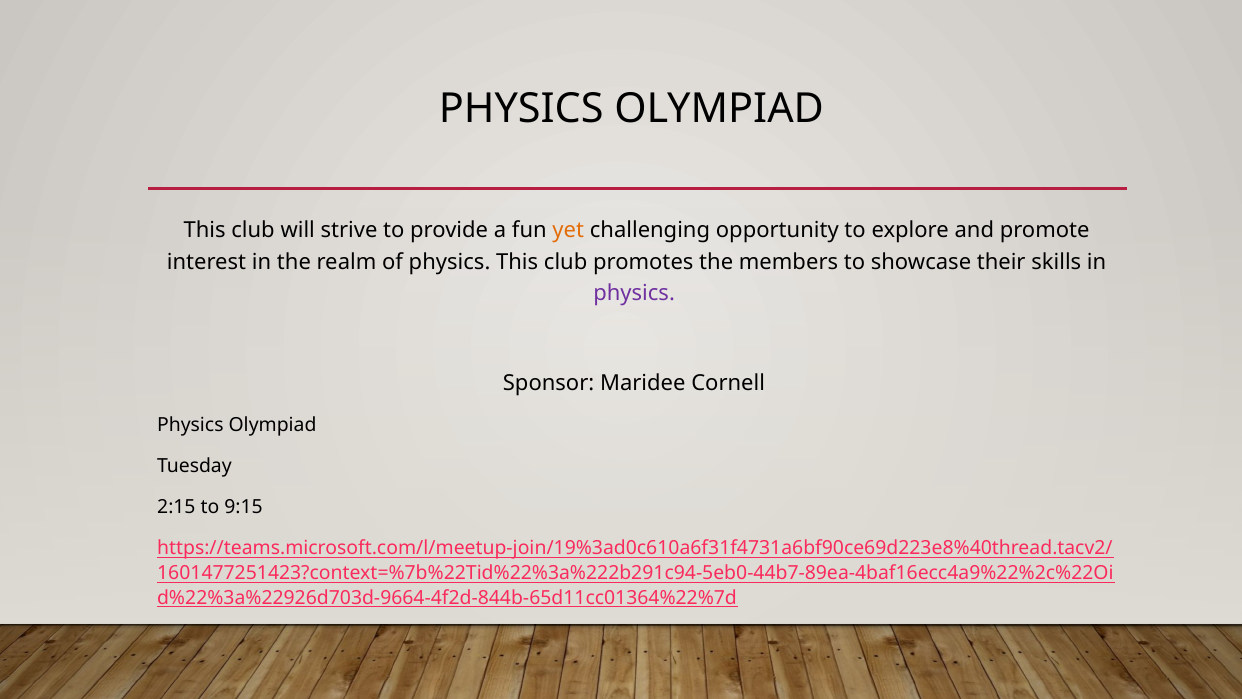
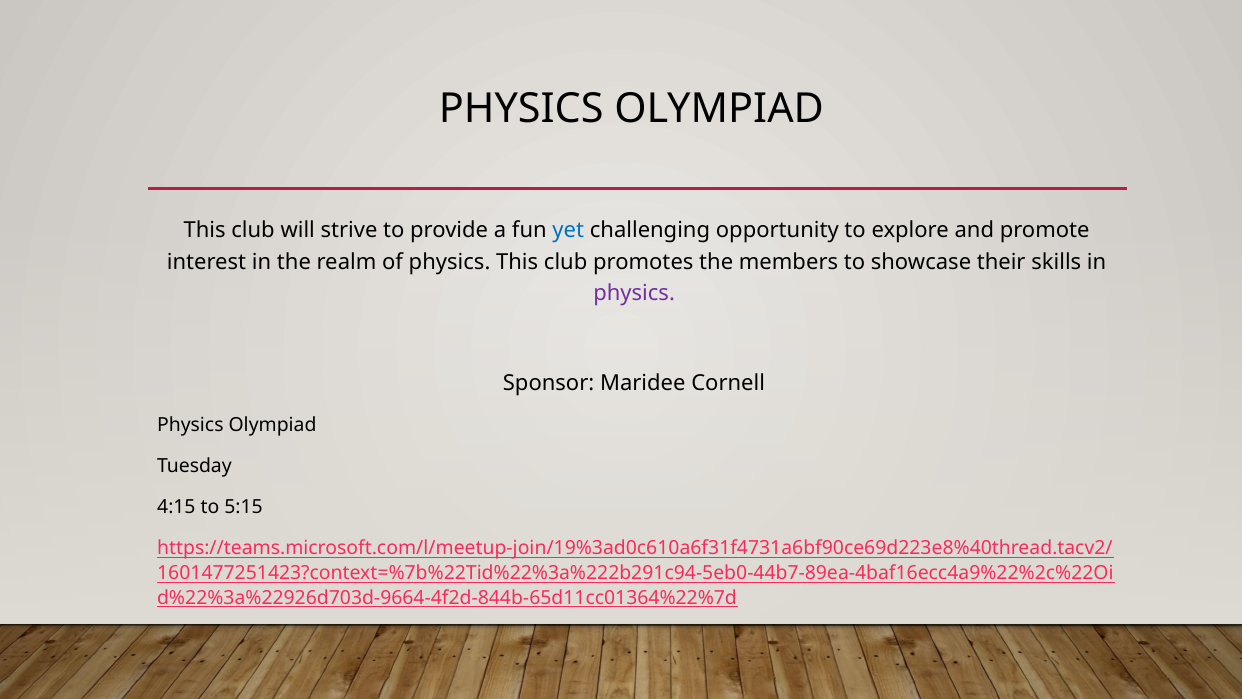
yet colour: orange -> blue
2:15: 2:15 -> 4:15
9:15: 9:15 -> 5:15
